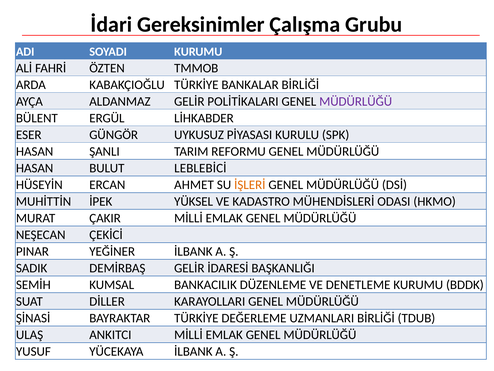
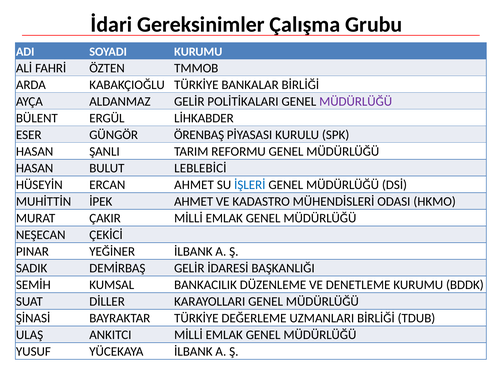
UYKUSUZ: UYKUSUZ -> ÖRENBAŞ
İŞLERİ colour: orange -> blue
İPEK YÜKSEL: YÜKSEL -> AHMET
